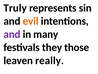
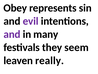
Truly: Truly -> Obey
evil colour: orange -> purple
those: those -> seem
